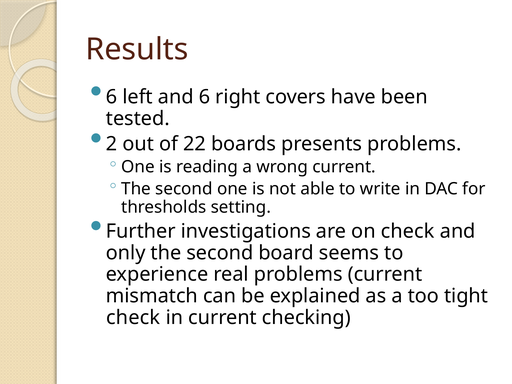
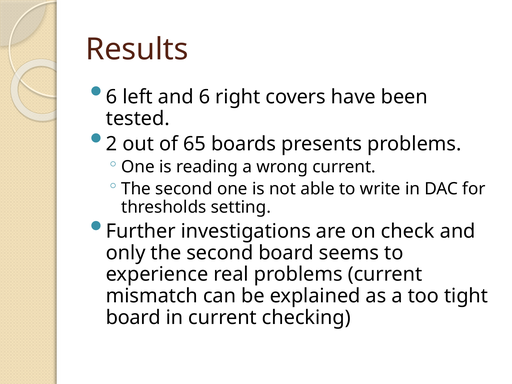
22: 22 -> 65
check at (133, 317): check -> board
